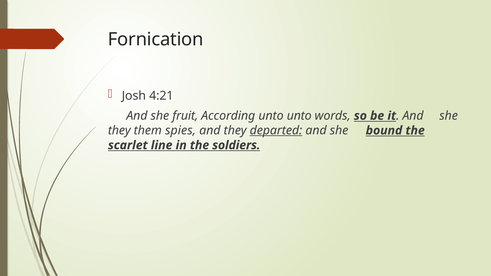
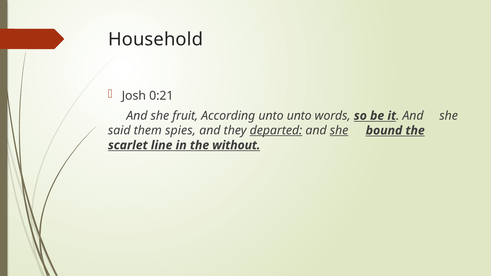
Fornication: Fornication -> Household
4:21: 4:21 -> 0:21
they at (119, 131): they -> said
she at (339, 131) underline: none -> present
soldiers: soldiers -> without
